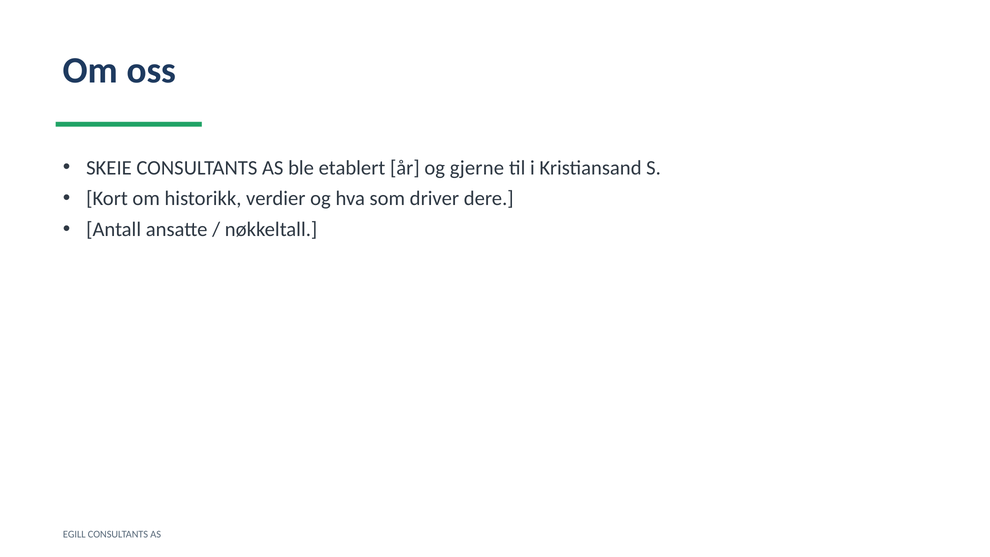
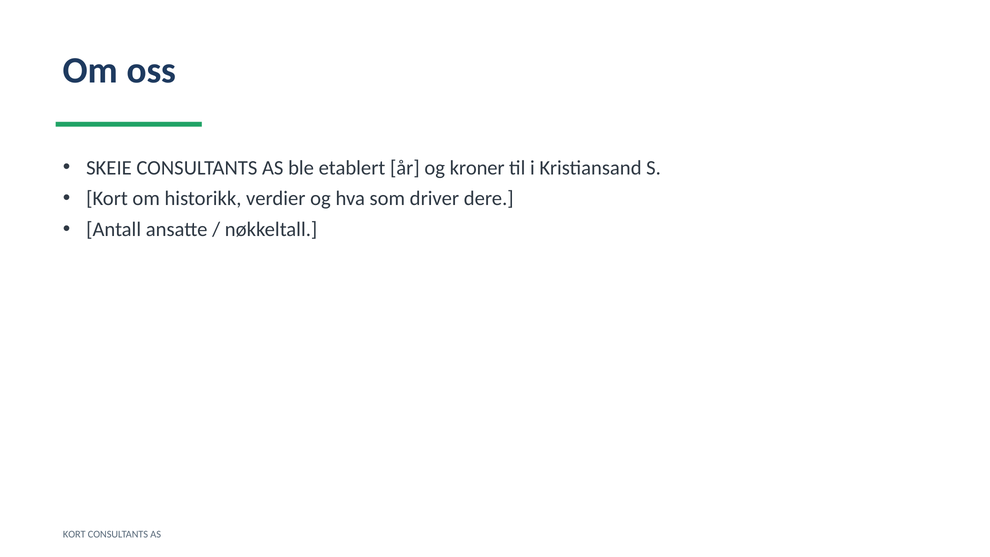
gjerne: gjerne -> kroner
EGILL at (74, 534): EGILL -> KORT
